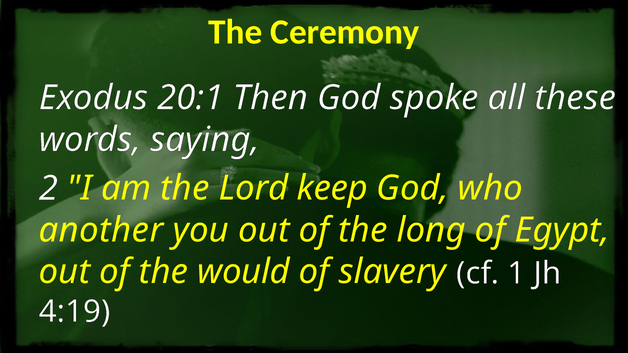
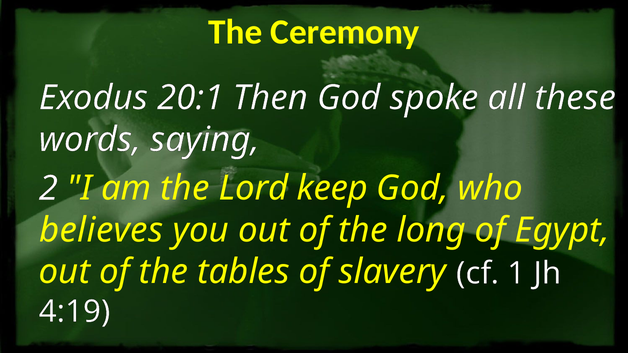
another: another -> believes
would: would -> tables
